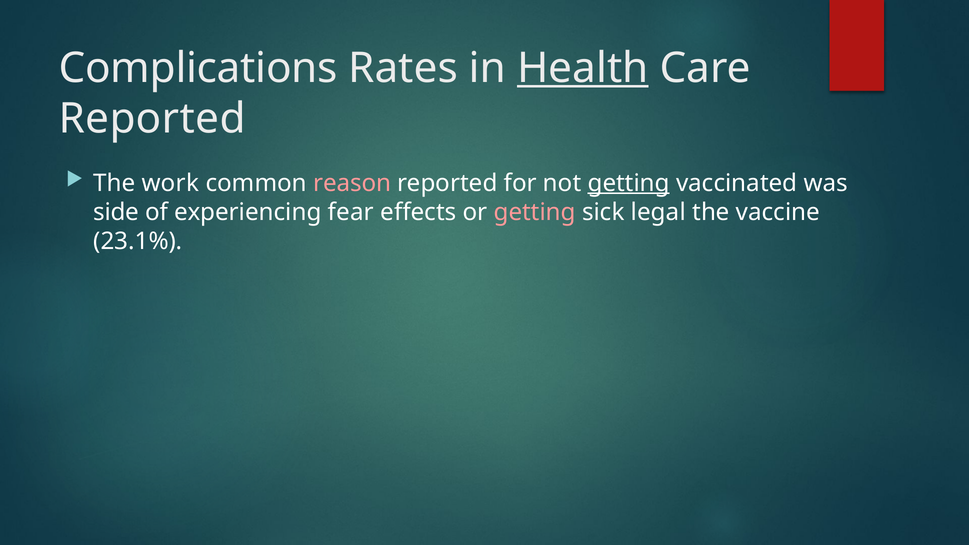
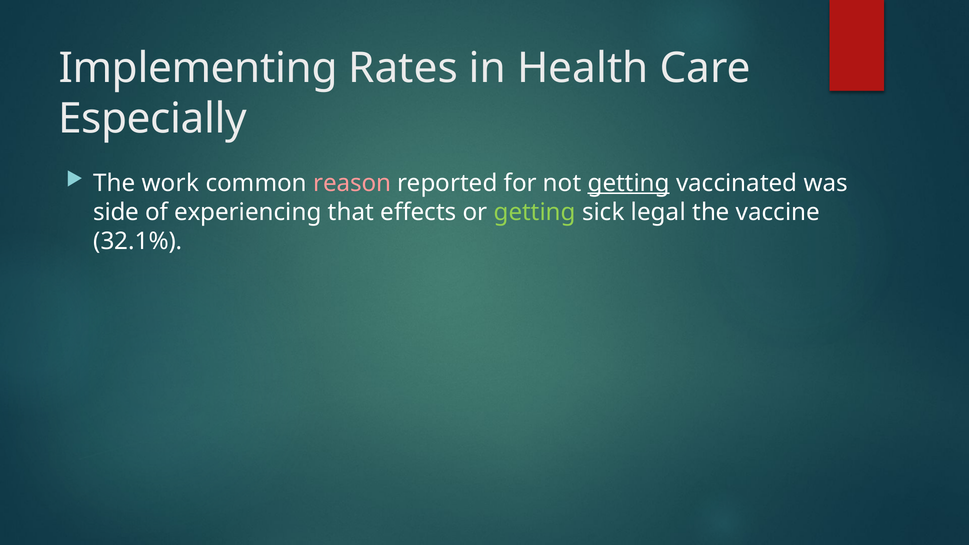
Complications: Complications -> Implementing
Health underline: present -> none
Reported at (152, 119): Reported -> Especially
fear: fear -> that
getting at (535, 212) colour: pink -> light green
23.1%: 23.1% -> 32.1%
